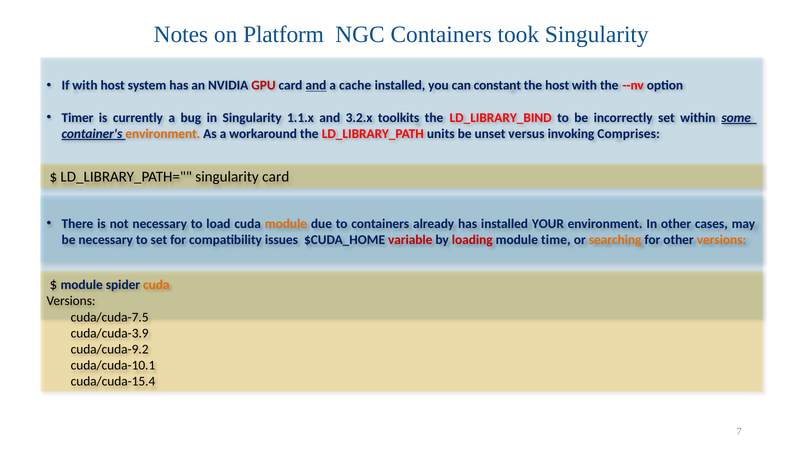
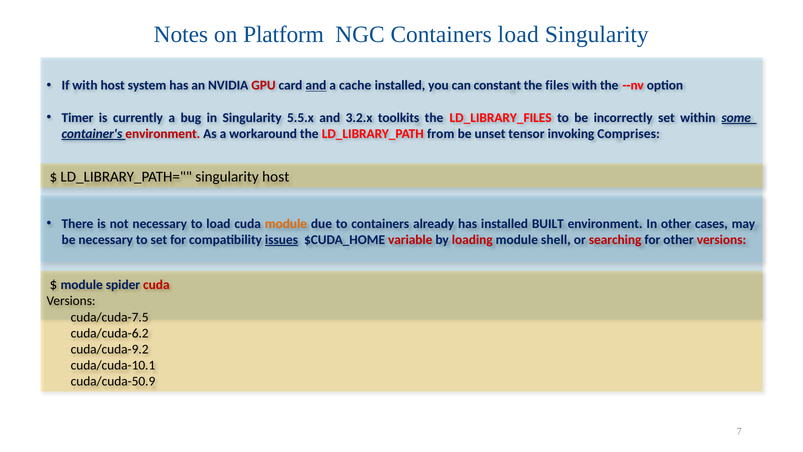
Containers took: took -> load
the host: host -> files
1.1.x: 1.1.x -> 5.5.x
LD_LIBRARY_BIND: LD_LIBRARY_BIND -> LD_LIBRARY_FILES
environment at (163, 134) colour: orange -> red
units: units -> from
versus: versus -> tensor
singularity card: card -> host
YOUR: YOUR -> BUILT
issues underline: none -> present
time: time -> shell
searching colour: orange -> red
versions at (721, 240) colour: orange -> red
cuda at (156, 284) colour: orange -> red
cuda/cuda-3.9: cuda/cuda-3.9 -> cuda/cuda-6.2
cuda/cuda-15.4: cuda/cuda-15.4 -> cuda/cuda-50.9
